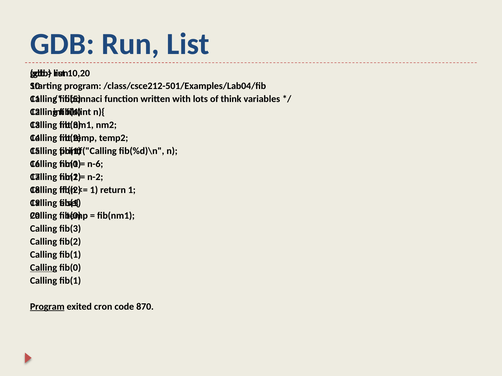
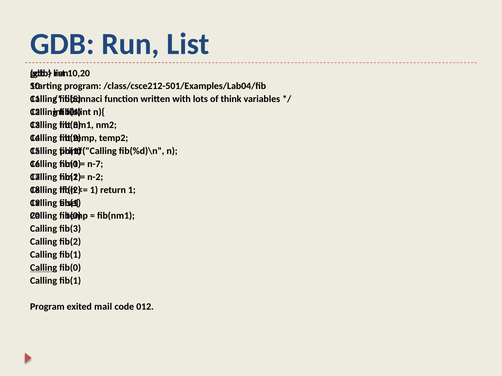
n-6: n-6 -> n-7
Program at (47, 307) underline: present -> none
cron: cron -> mail
870: 870 -> 012
